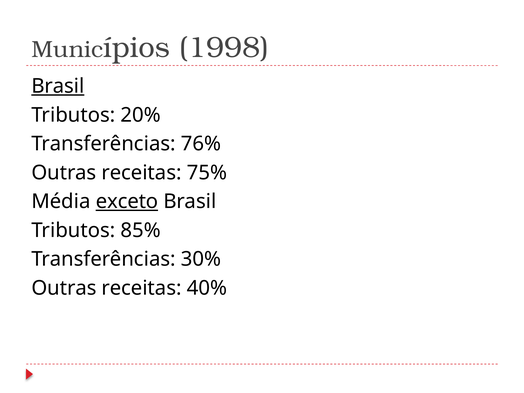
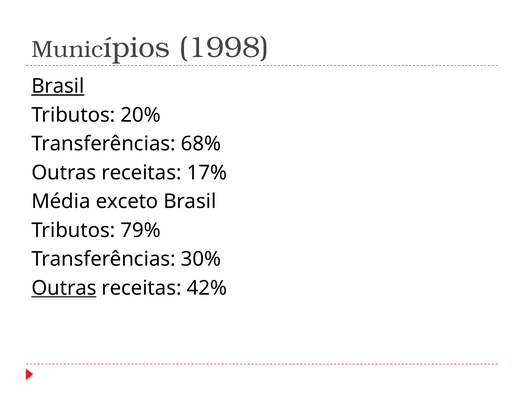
76%: 76% -> 68%
75%: 75% -> 17%
exceto underline: present -> none
85%: 85% -> 79%
Outras at (64, 288) underline: none -> present
40%: 40% -> 42%
